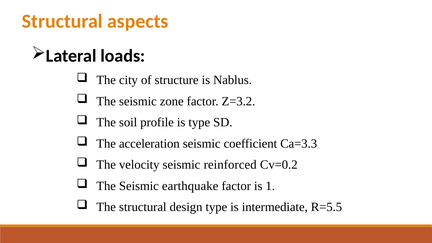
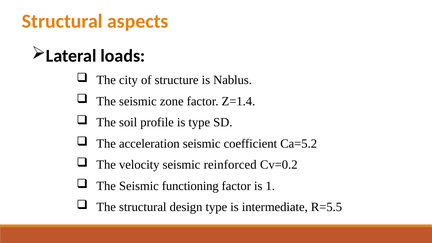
Z=3.2: Z=3.2 -> Z=1.4
Ca=3.3: Ca=3.3 -> Ca=5.2
earthquake: earthquake -> functioning
